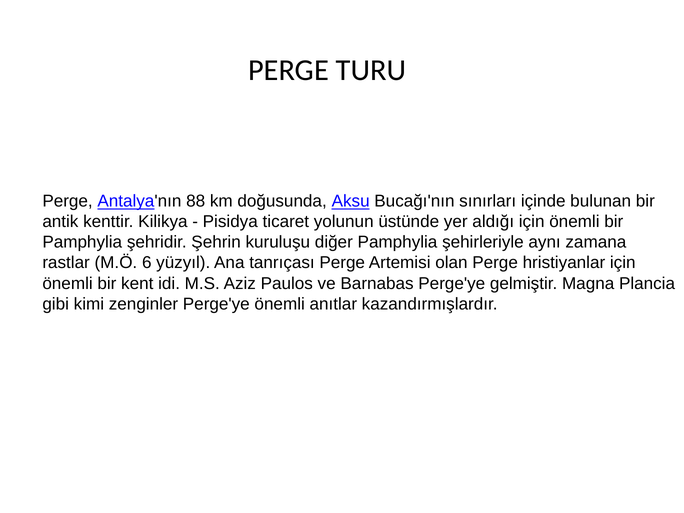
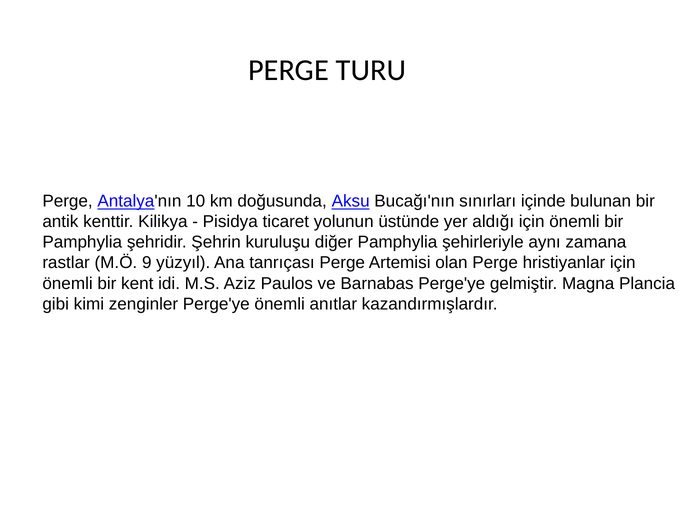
88: 88 -> 10
6: 6 -> 9
